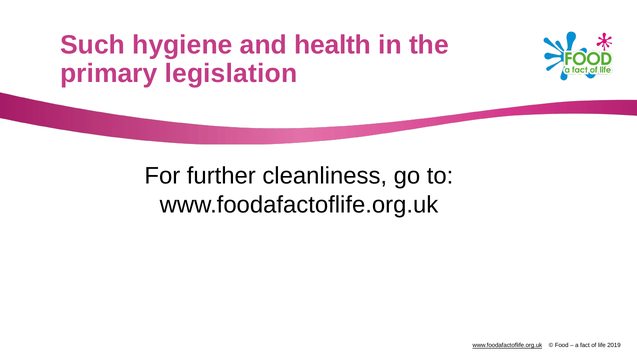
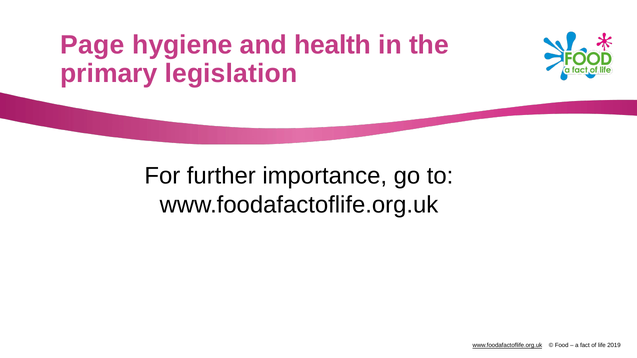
Such: Such -> Page
cleanliness: cleanliness -> importance
